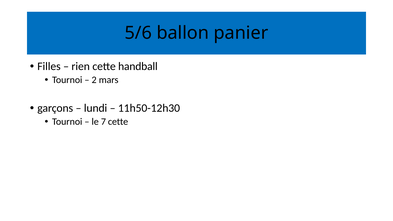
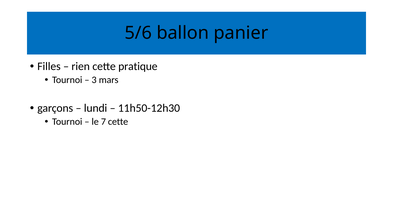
handball: handball -> pratique
2: 2 -> 3
